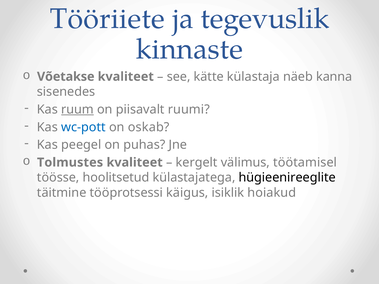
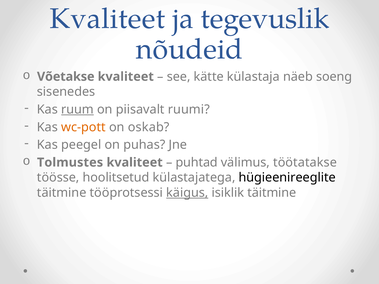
Tööriiete at (107, 19): Tööriiete -> Kvaliteet
kinnaste: kinnaste -> nõudeid
kanna: kanna -> soeng
wc-pott colour: blue -> orange
kergelt: kergelt -> puhtad
töötamisel: töötamisel -> töötatakse
käigus underline: none -> present
isiklik hoiakud: hoiakud -> täitmine
